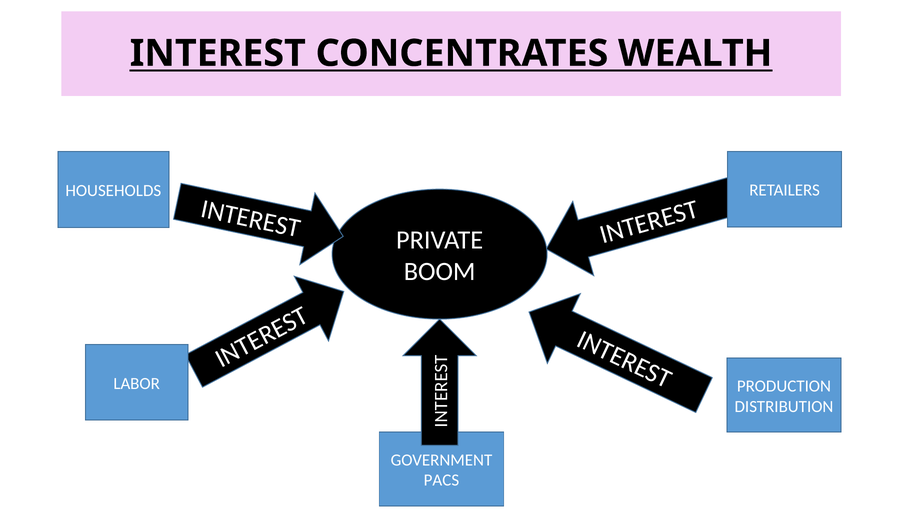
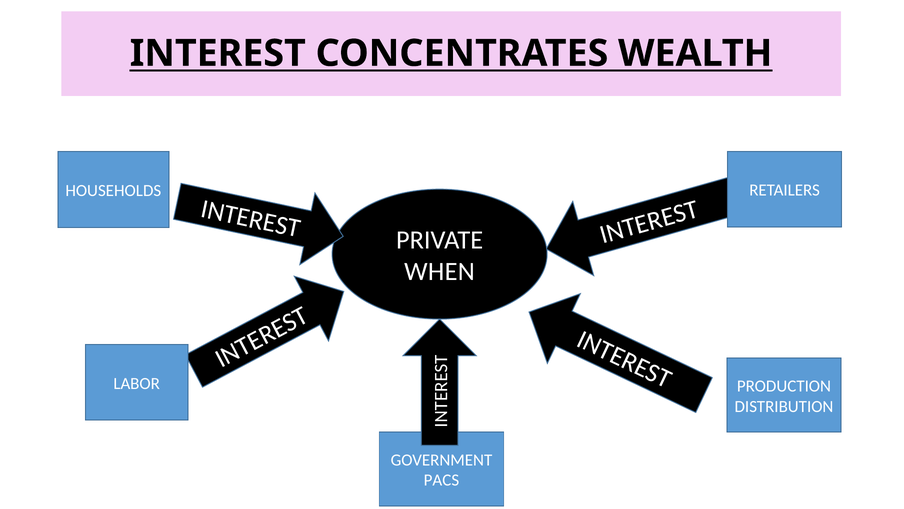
BOOM: BOOM -> WHEN
